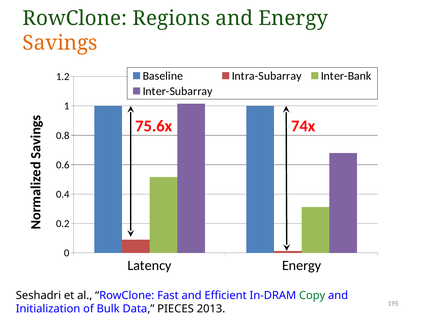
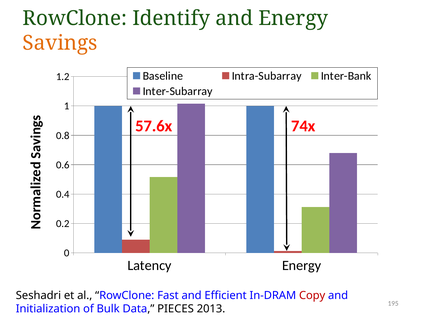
Regions: Regions -> Identify
75.6x: 75.6x -> 57.6x
Copy colour: green -> red
